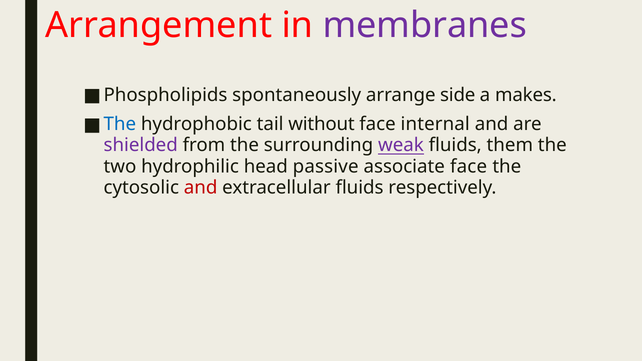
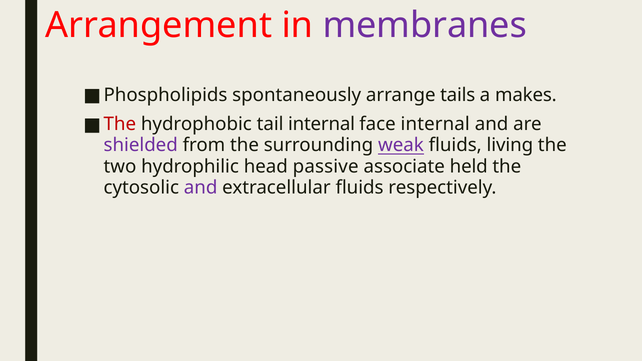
side: side -> tails
The at (120, 124) colour: blue -> red
tail without: without -> internal
them: them -> living
associate face: face -> held
and at (201, 187) colour: red -> purple
